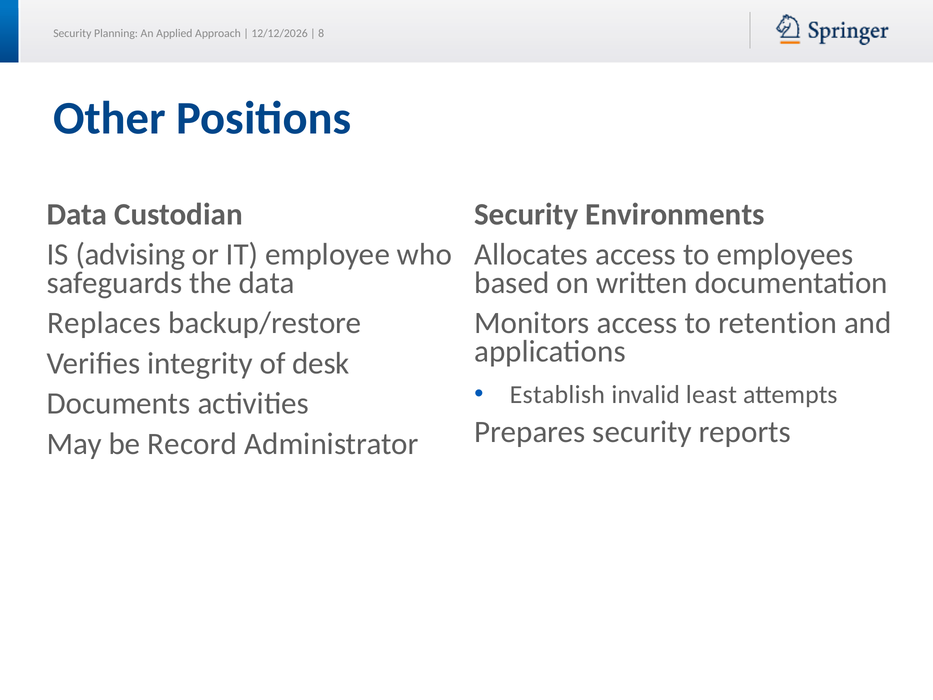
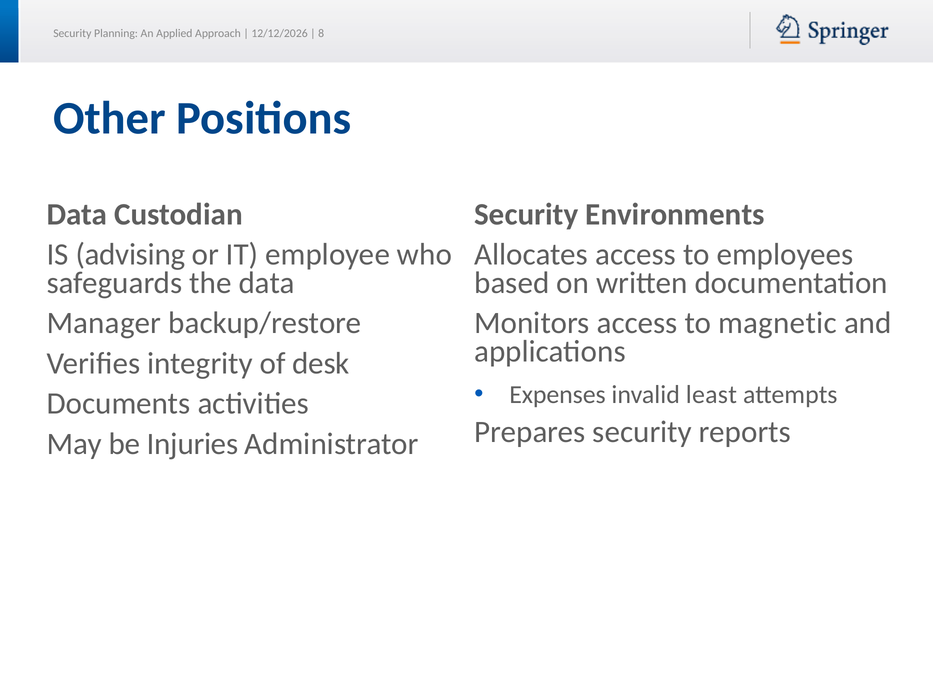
Replaces: Replaces -> Manager
retention: retention -> magnetic
Establish: Establish -> Expenses
Record: Record -> Injuries
